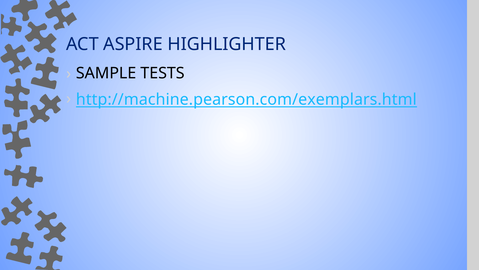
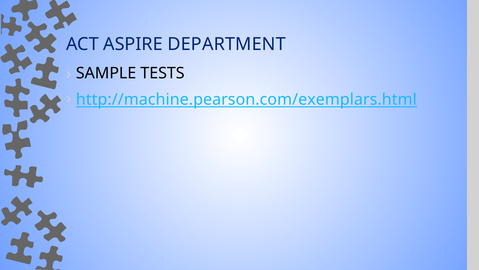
HIGHLIGHTER: HIGHLIGHTER -> DEPARTMENT
